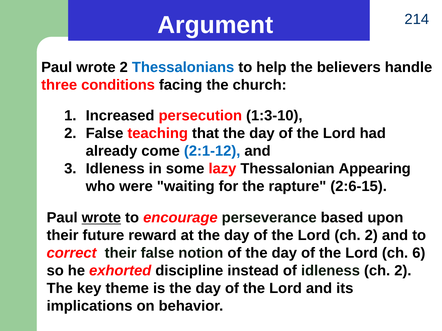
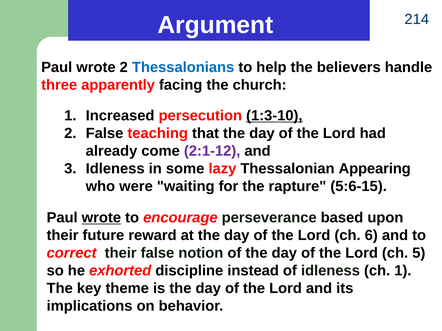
conditions: conditions -> apparently
1:3-10 underline: none -> present
2:1-12 colour: blue -> purple
2:6-15: 2:6-15 -> 5:6-15
Lord ch 2: 2 -> 6
6: 6 -> 5
idleness ch 2: 2 -> 1
